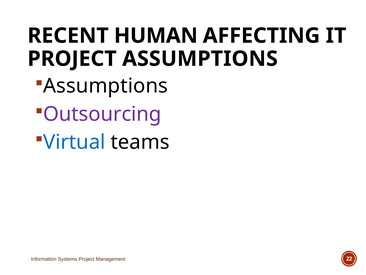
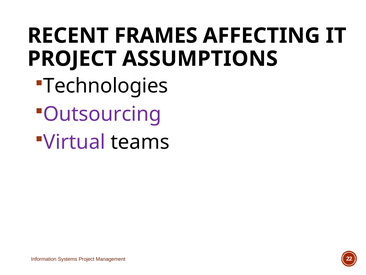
HUMAN: HUMAN -> FRAMES
Assumptions at (106, 86): Assumptions -> Technologies
Virtual colour: blue -> purple
